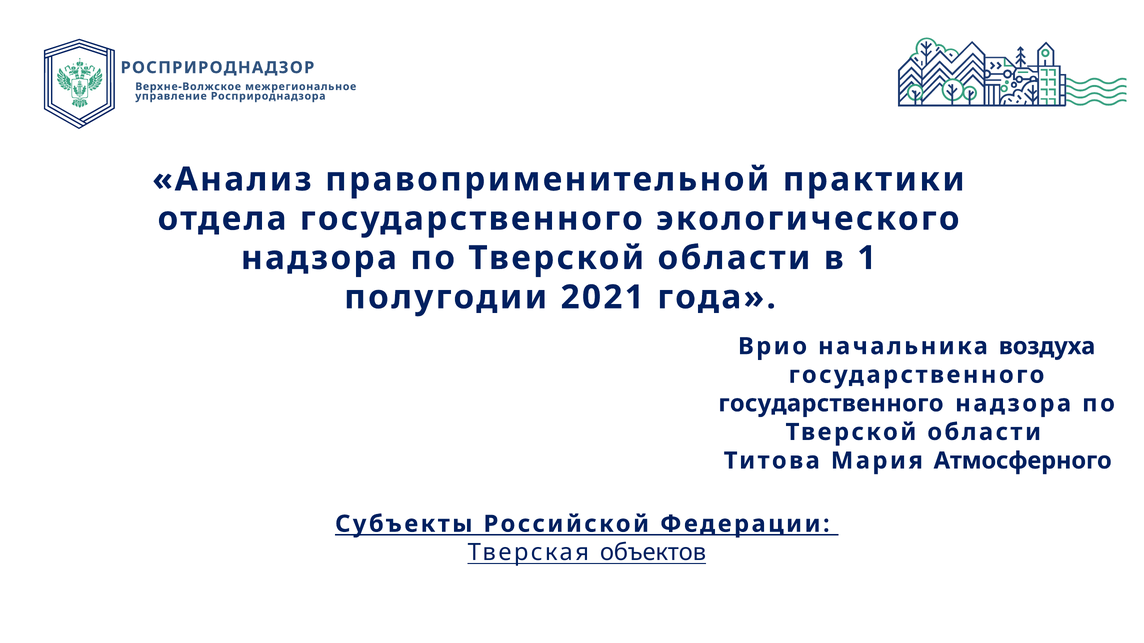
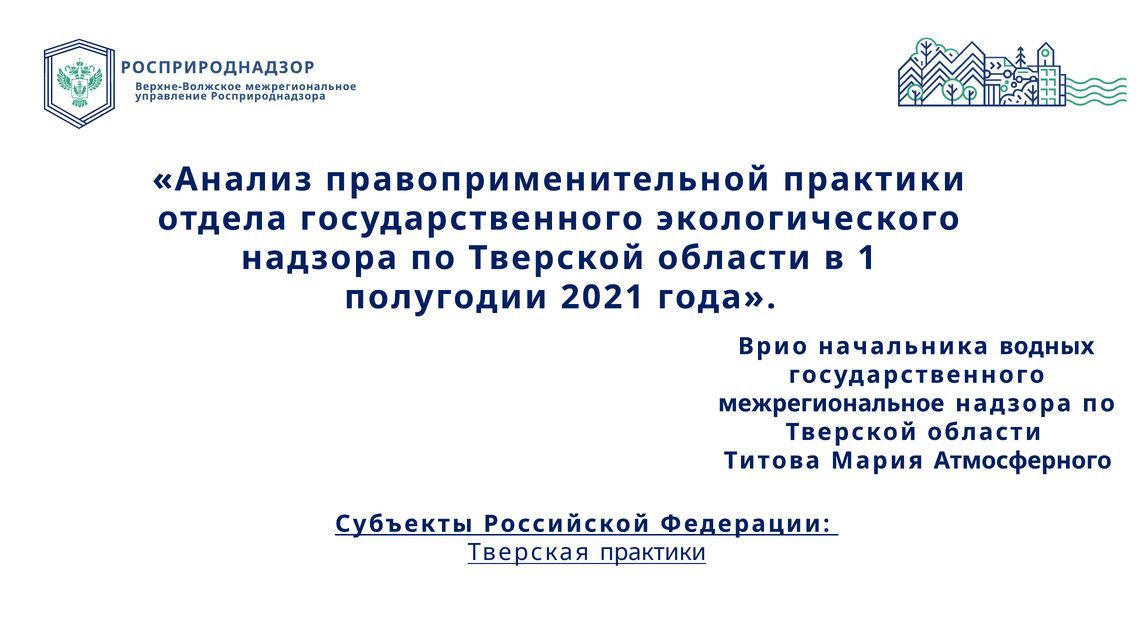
воздуха: воздуха -> водных
государственного at (831, 404): государственного -> межрегиональное
Тверская объектов: объектов -> практики
